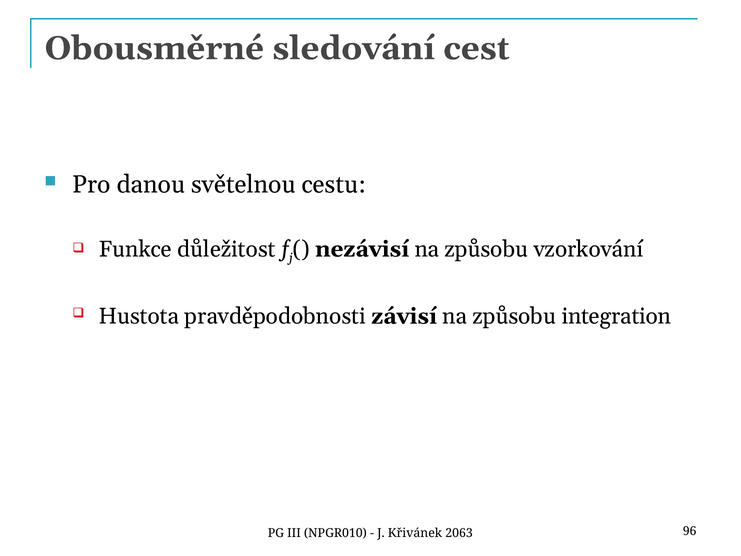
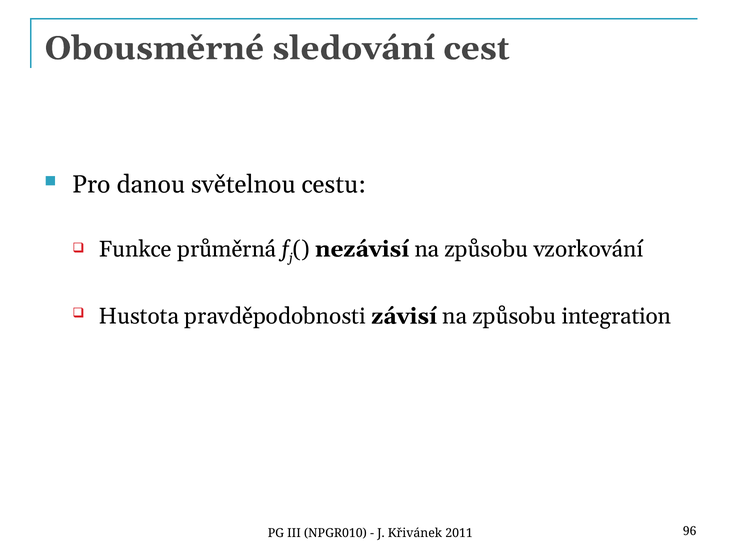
důležitost: důležitost -> průměrná
2063: 2063 -> 2011
